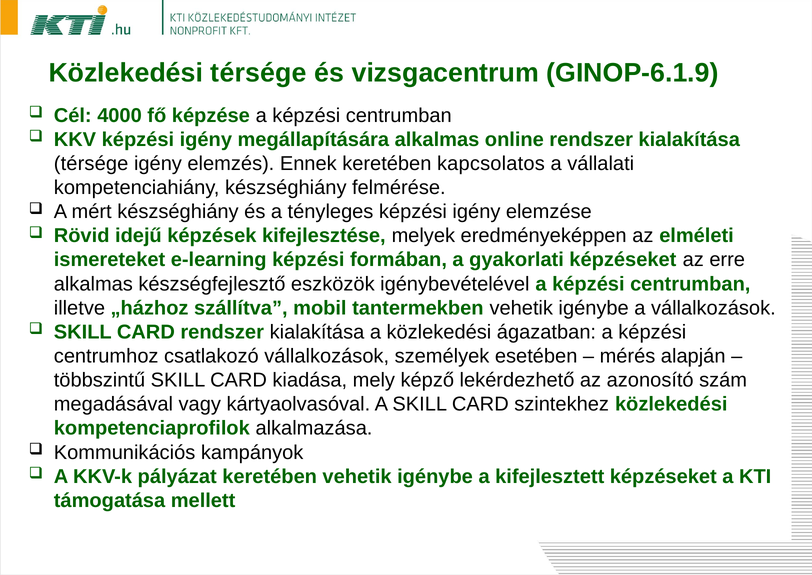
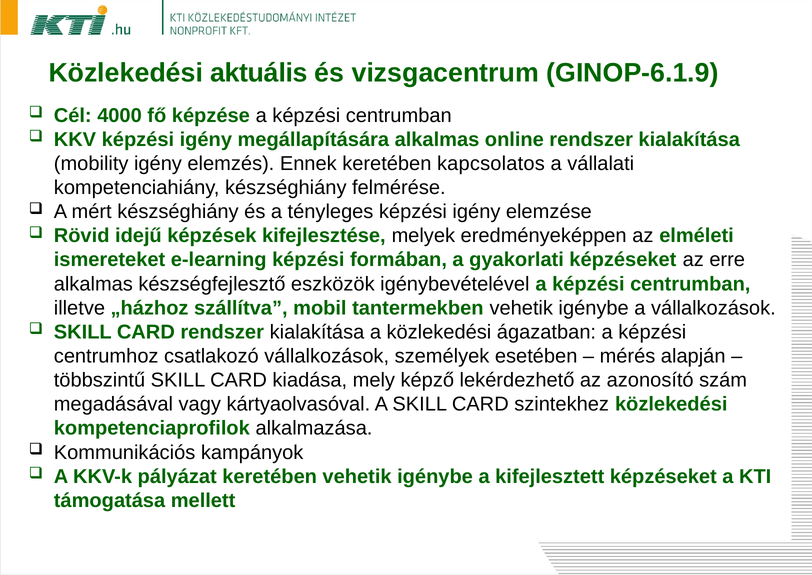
Közlekedési térsége: térsége -> aktuális
térsége at (91, 164): térsége -> mobility
